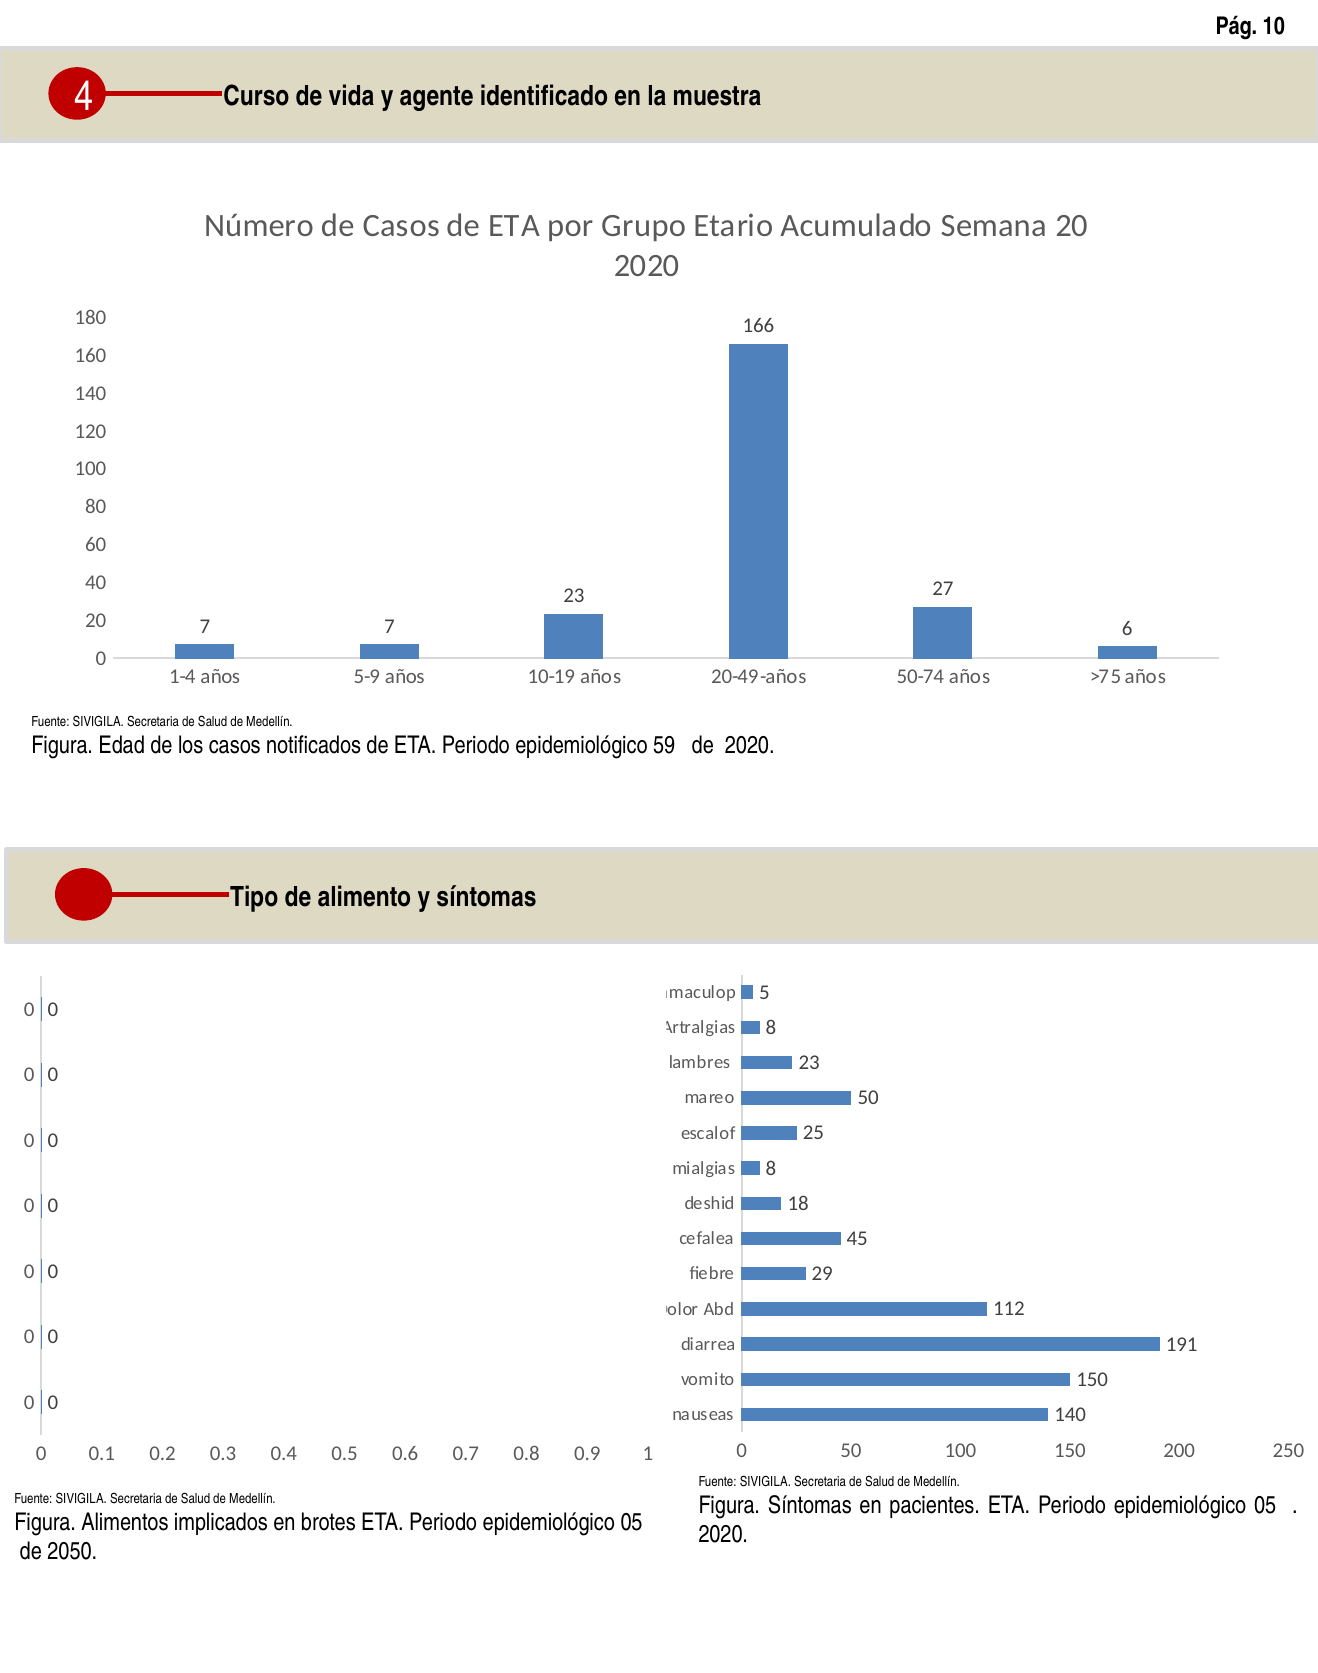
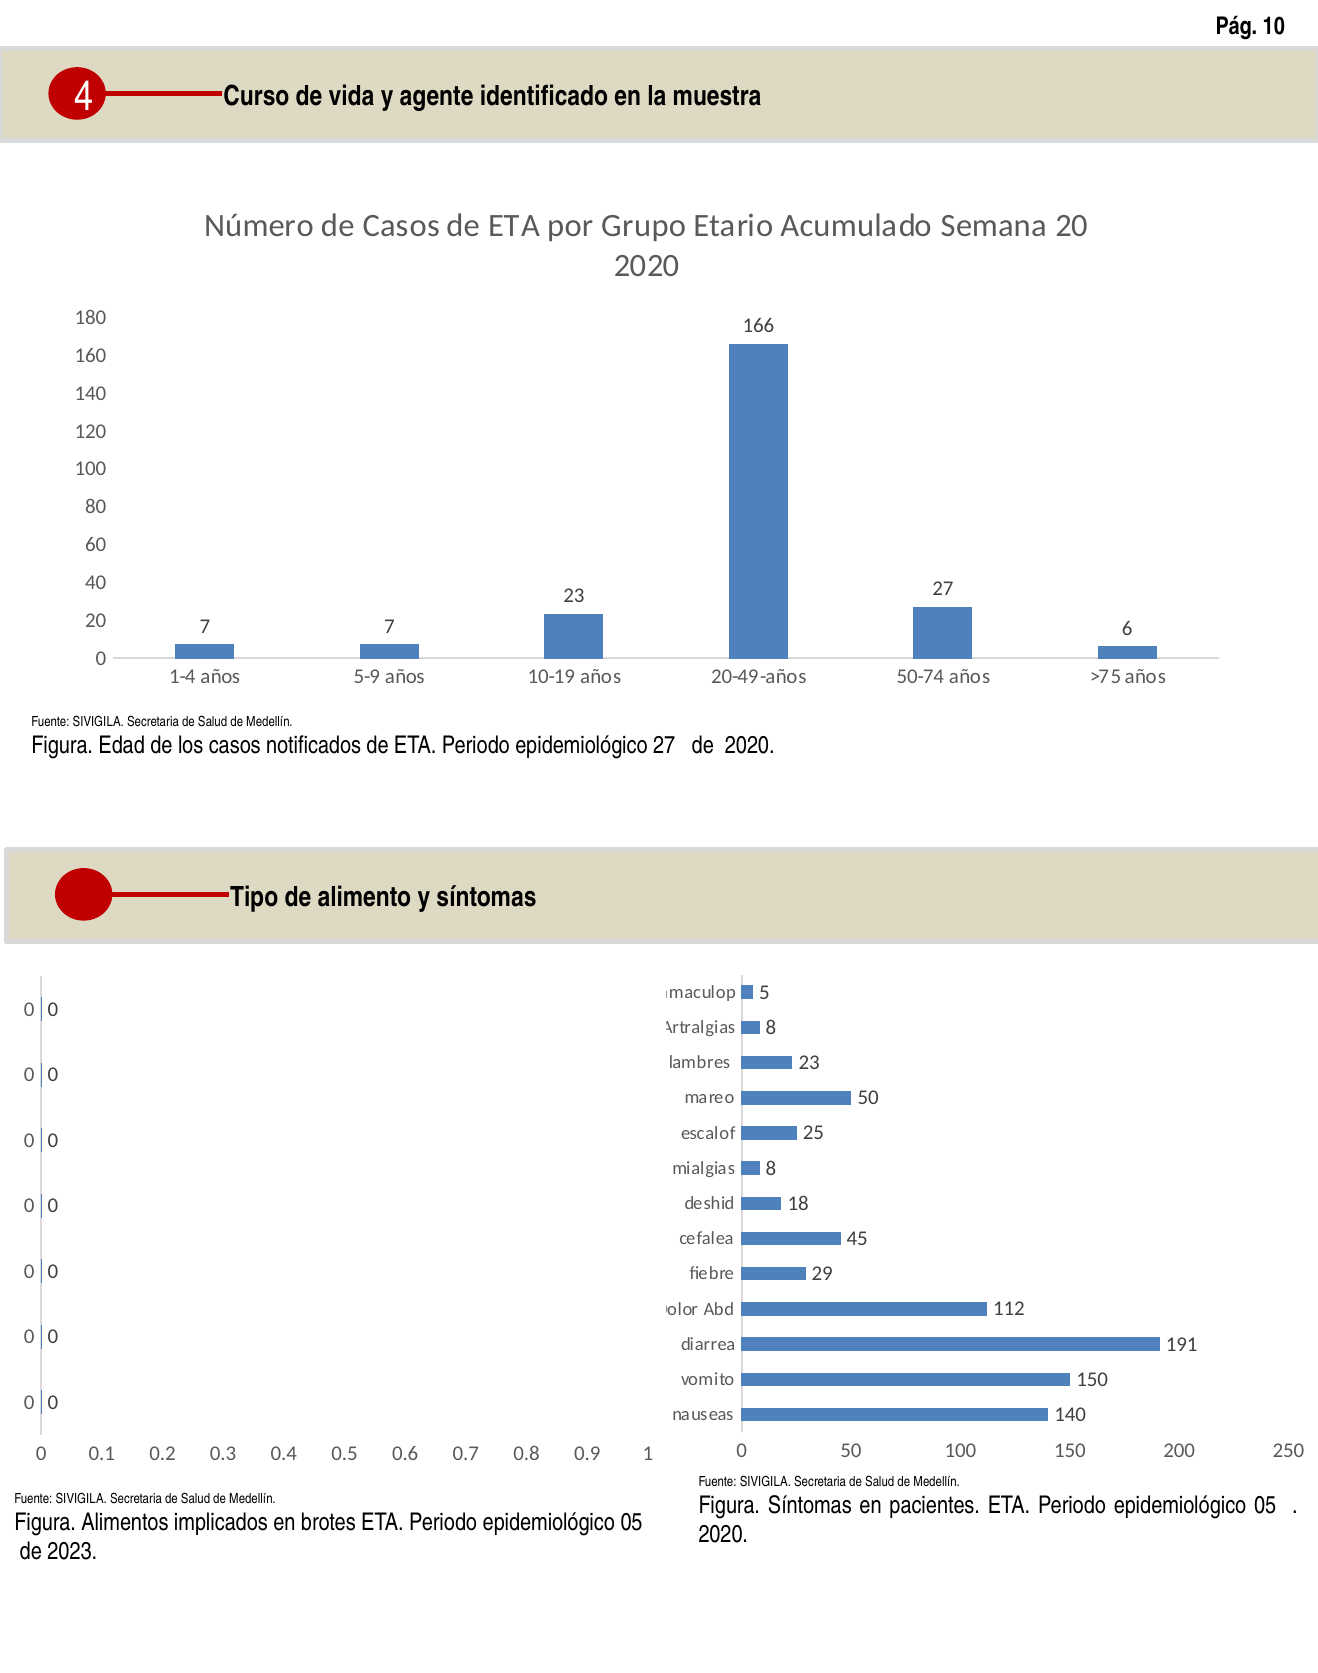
epidemiológico 59: 59 -> 27
2050: 2050 -> 2023
